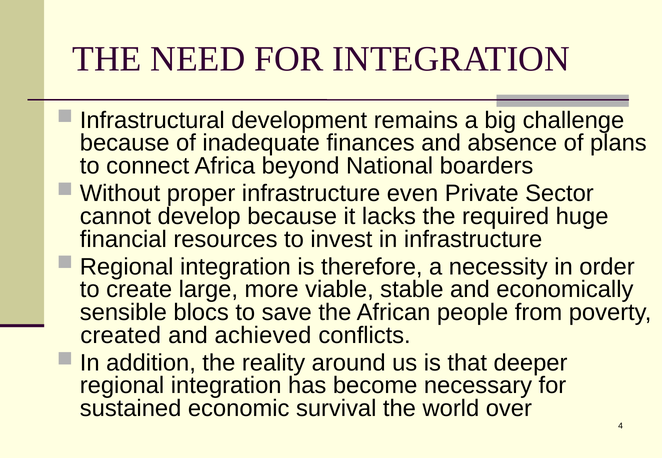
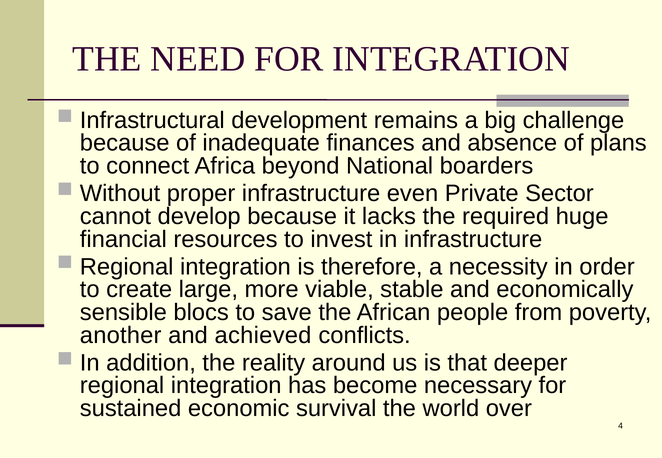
created: created -> another
